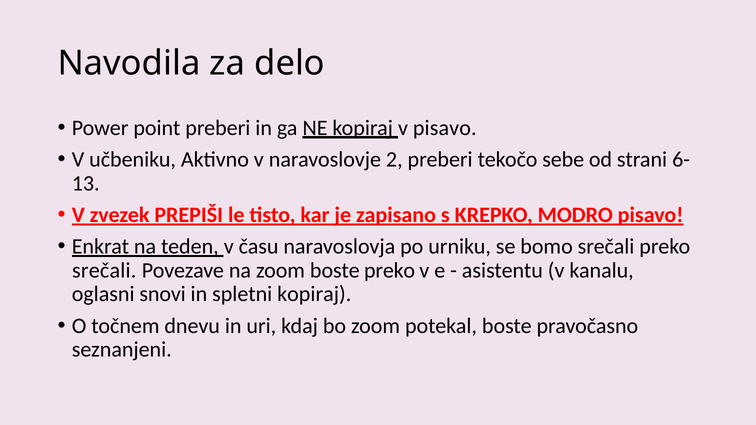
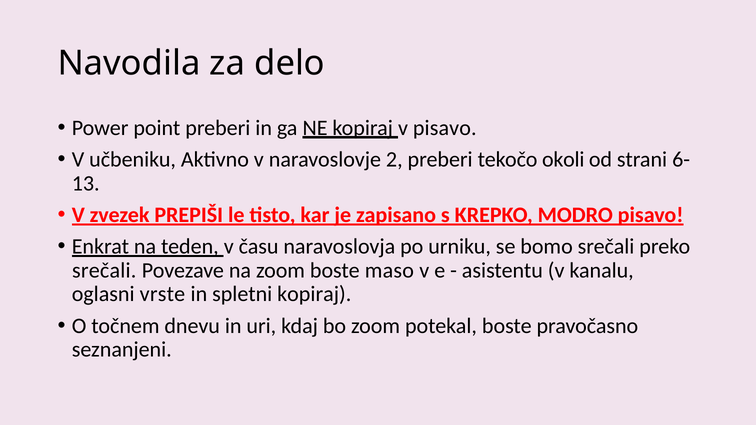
sebe: sebe -> okoli
boste preko: preko -> maso
snovi: snovi -> vrste
